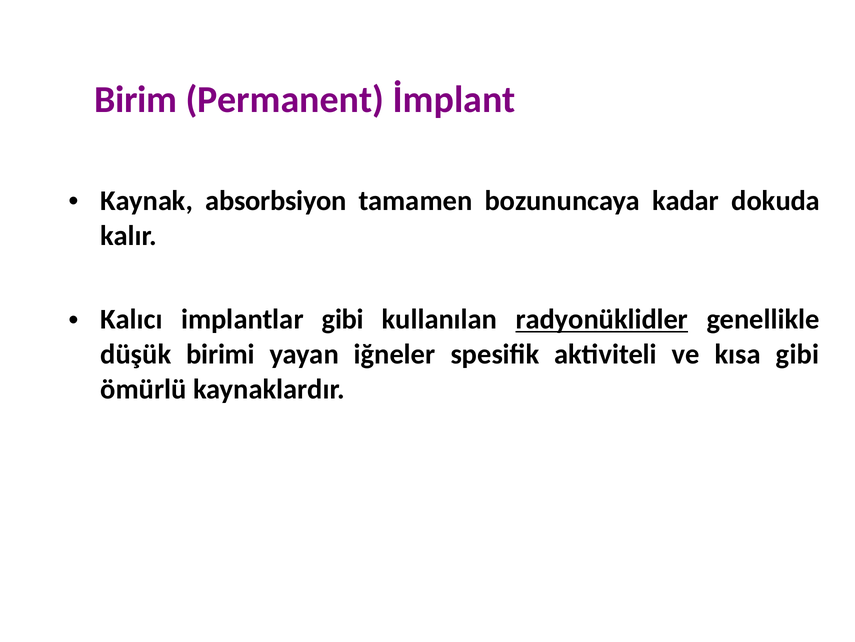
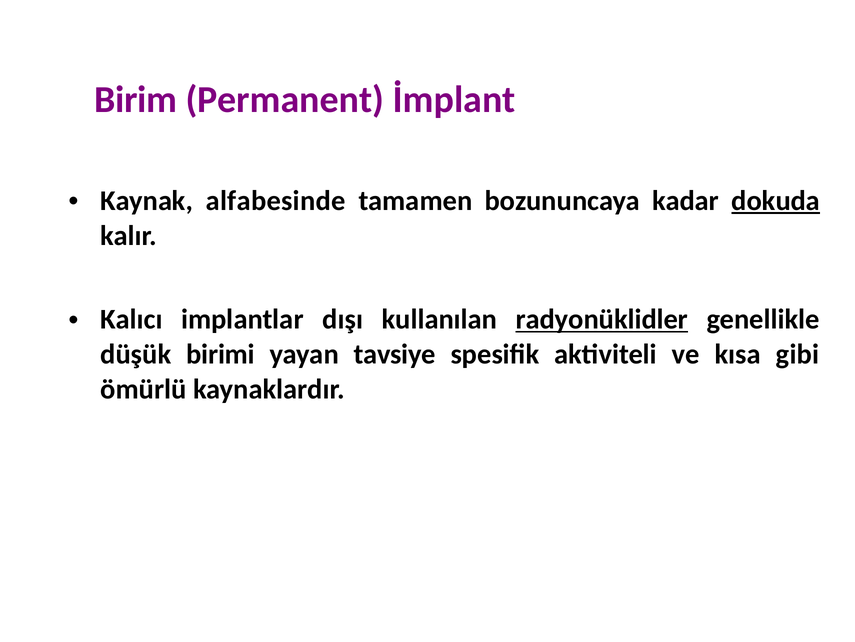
absorbsiyon: absorbsiyon -> alfabesinde
dokuda underline: none -> present
implantlar gibi: gibi -> dışı
iğneler: iğneler -> tavsiye
